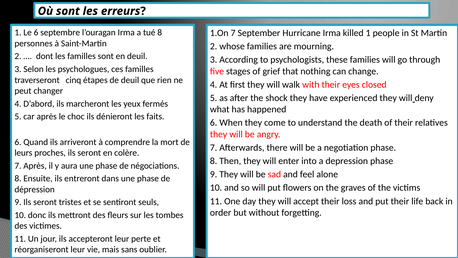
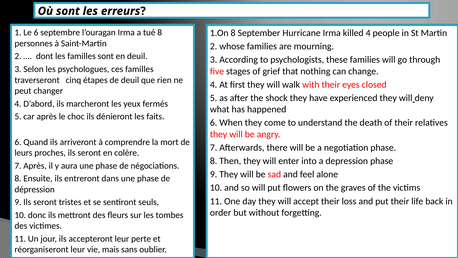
1.On 7: 7 -> 8
killed 1: 1 -> 4
